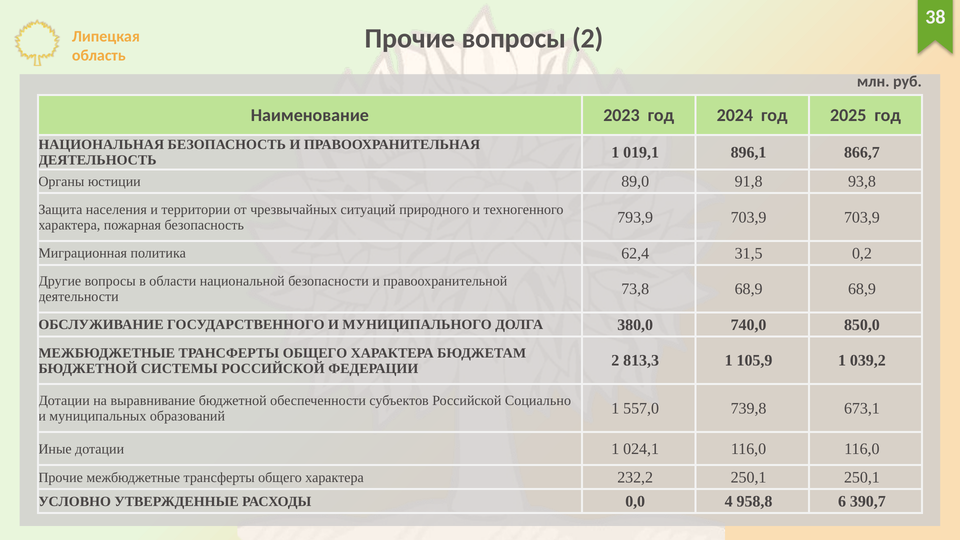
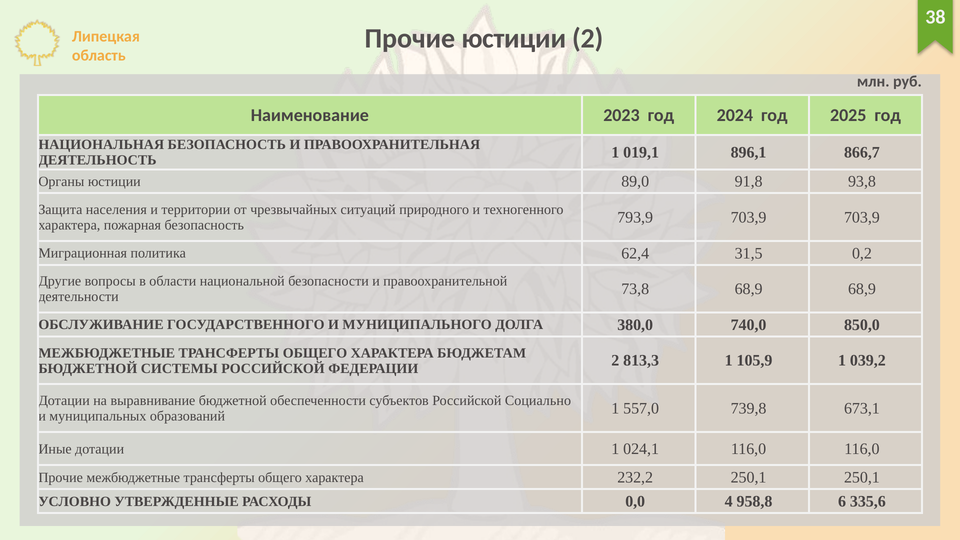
Прочие вопросы: вопросы -> юстиции
390,7: 390,7 -> 335,6
